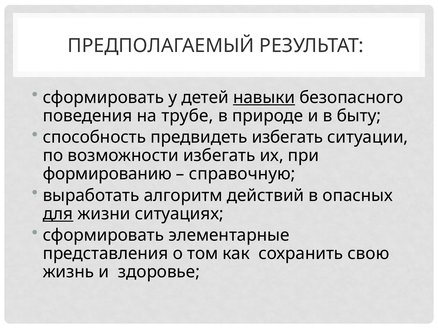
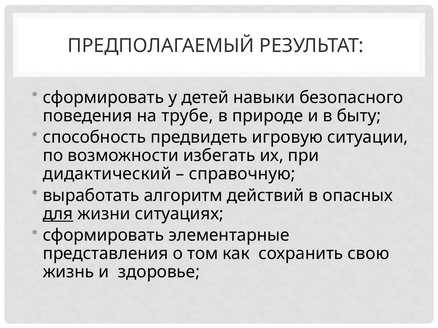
навыки underline: present -> none
предвидеть избегать: избегать -> игровую
формированию: формированию -> дидактический
